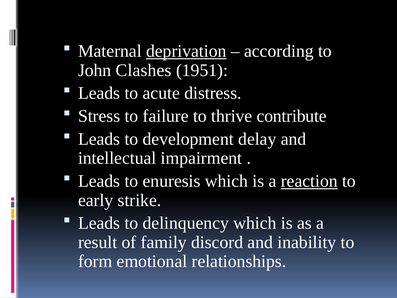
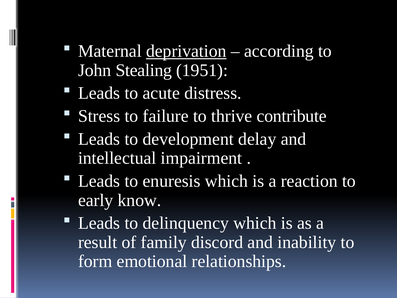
Clashes: Clashes -> Stealing
reaction underline: present -> none
strike: strike -> know
